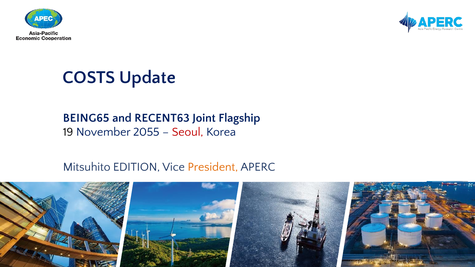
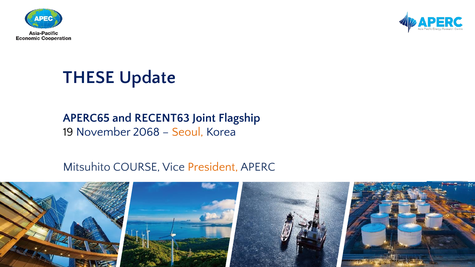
COSTS: COSTS -> THESE
BEING65: BEING65 -> APERC65
2055: 2055 -> 2068
Seoul colour: red -> orange
EDITION: EDITION -> COURSE
